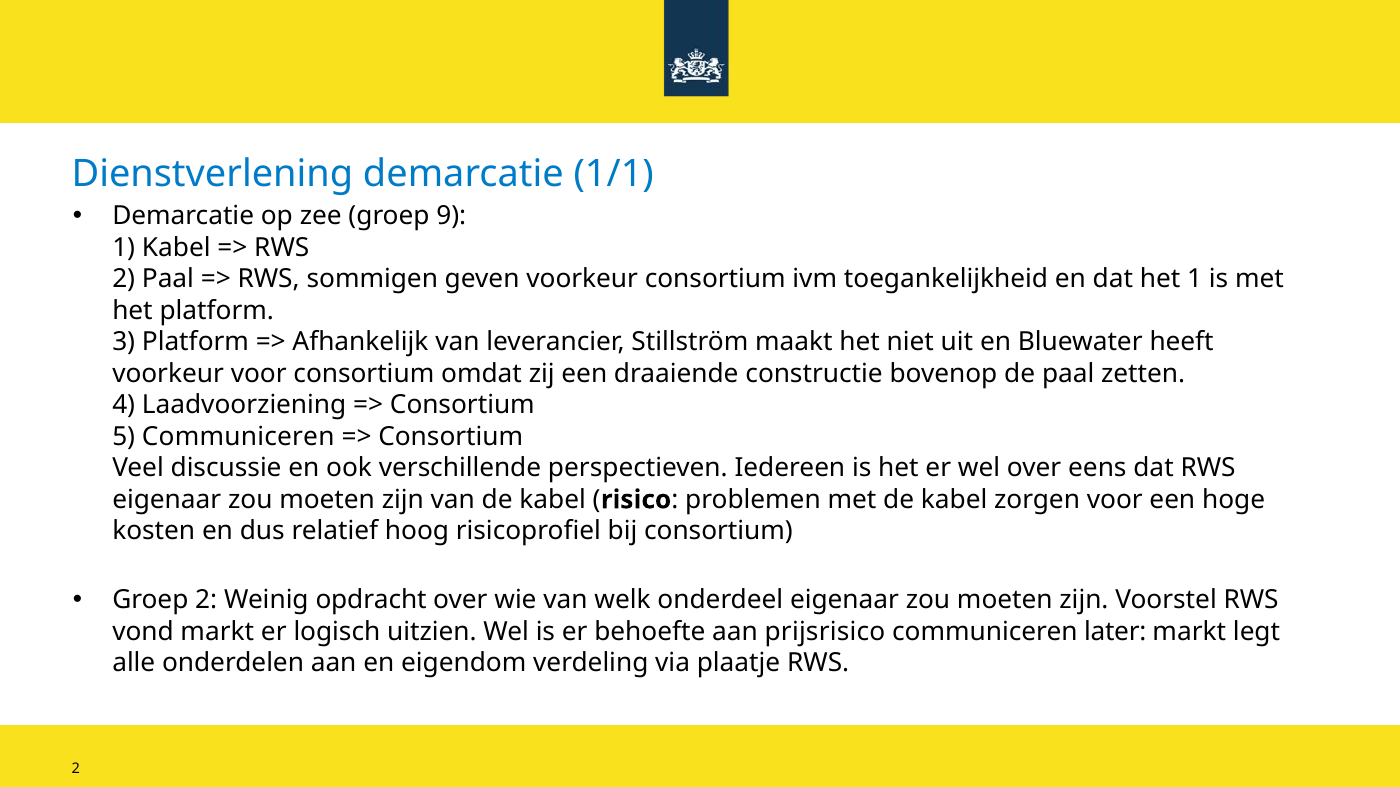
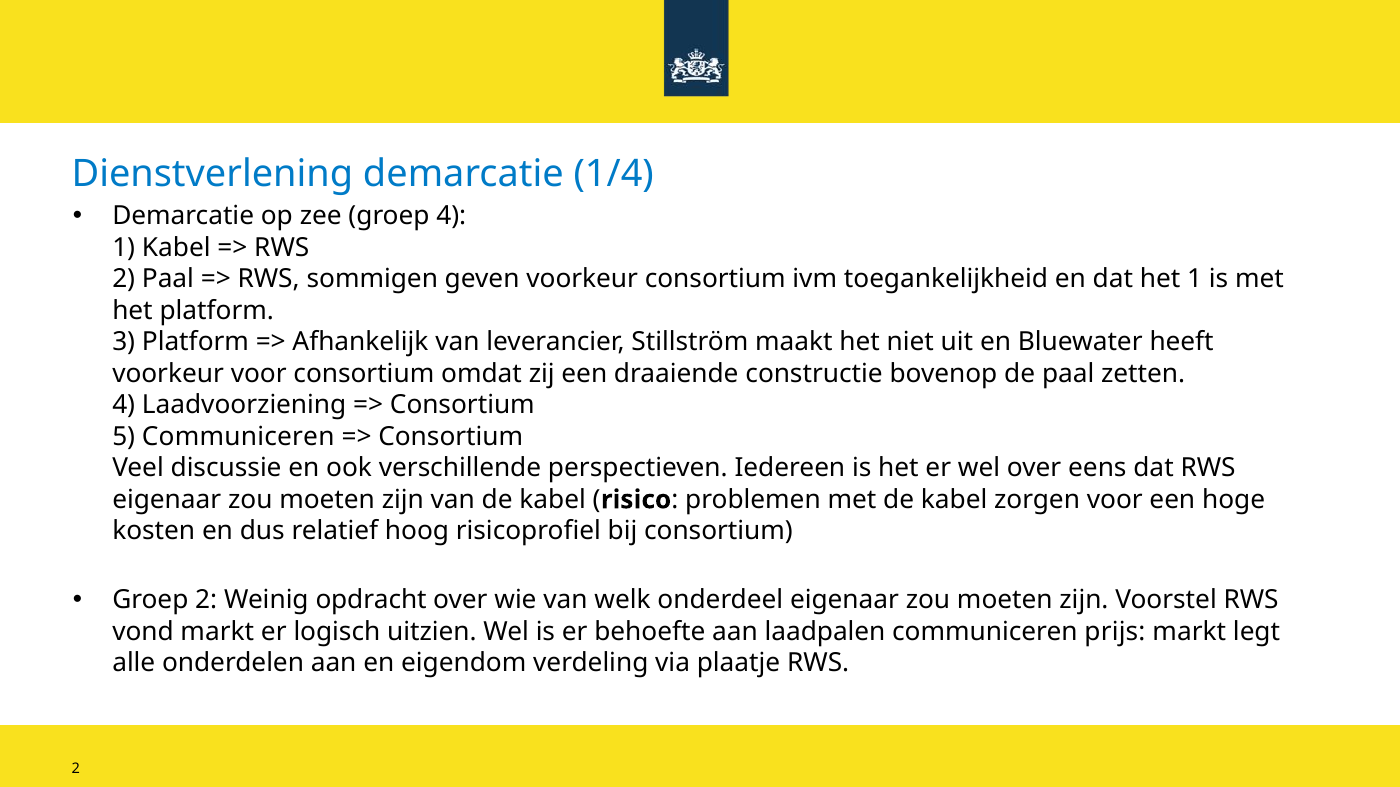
1/1: 1/1 -> 1/4
groep 9: 9 -> 4
prijsrisico: prijsrisico -> laadpalen
later: later -> prijs
